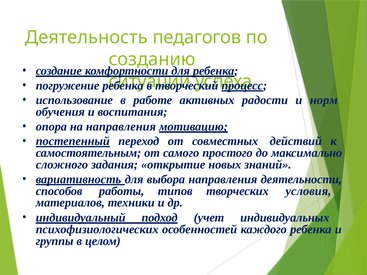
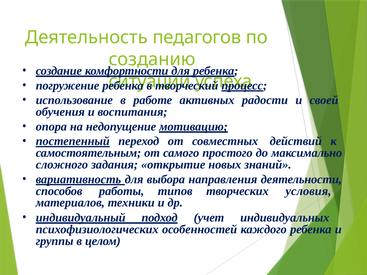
норм: норм -> своей
на направления: направления -> недопущение
